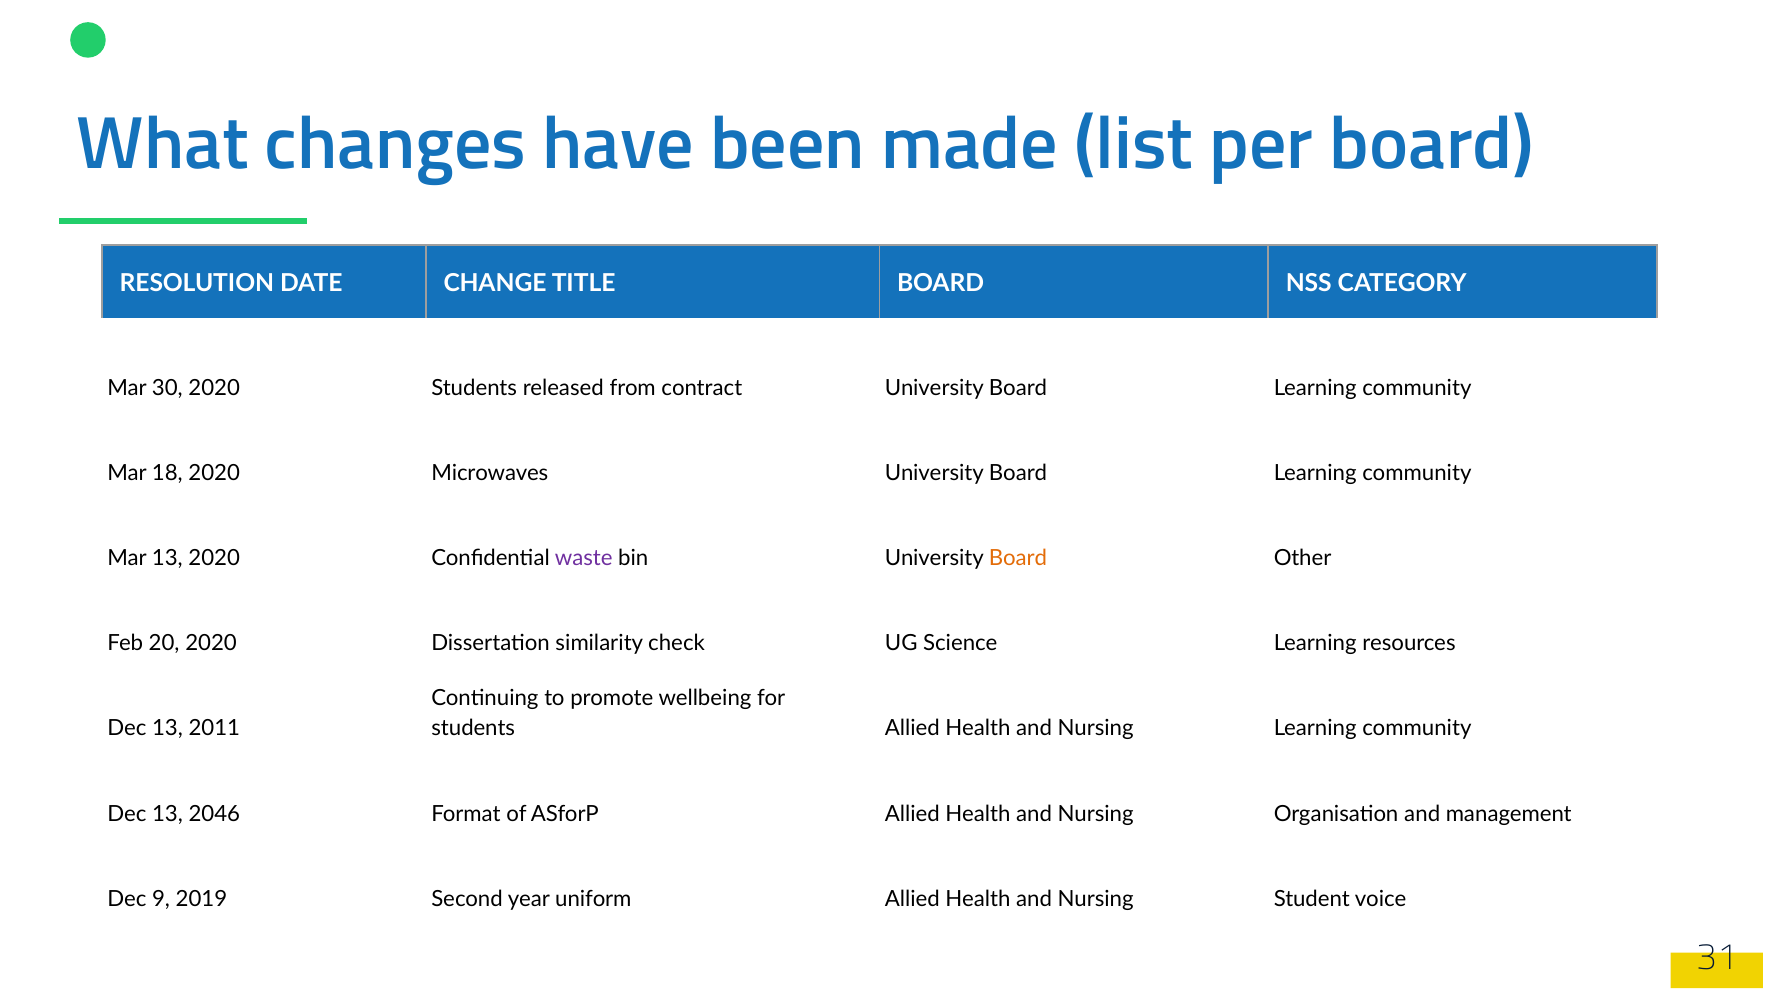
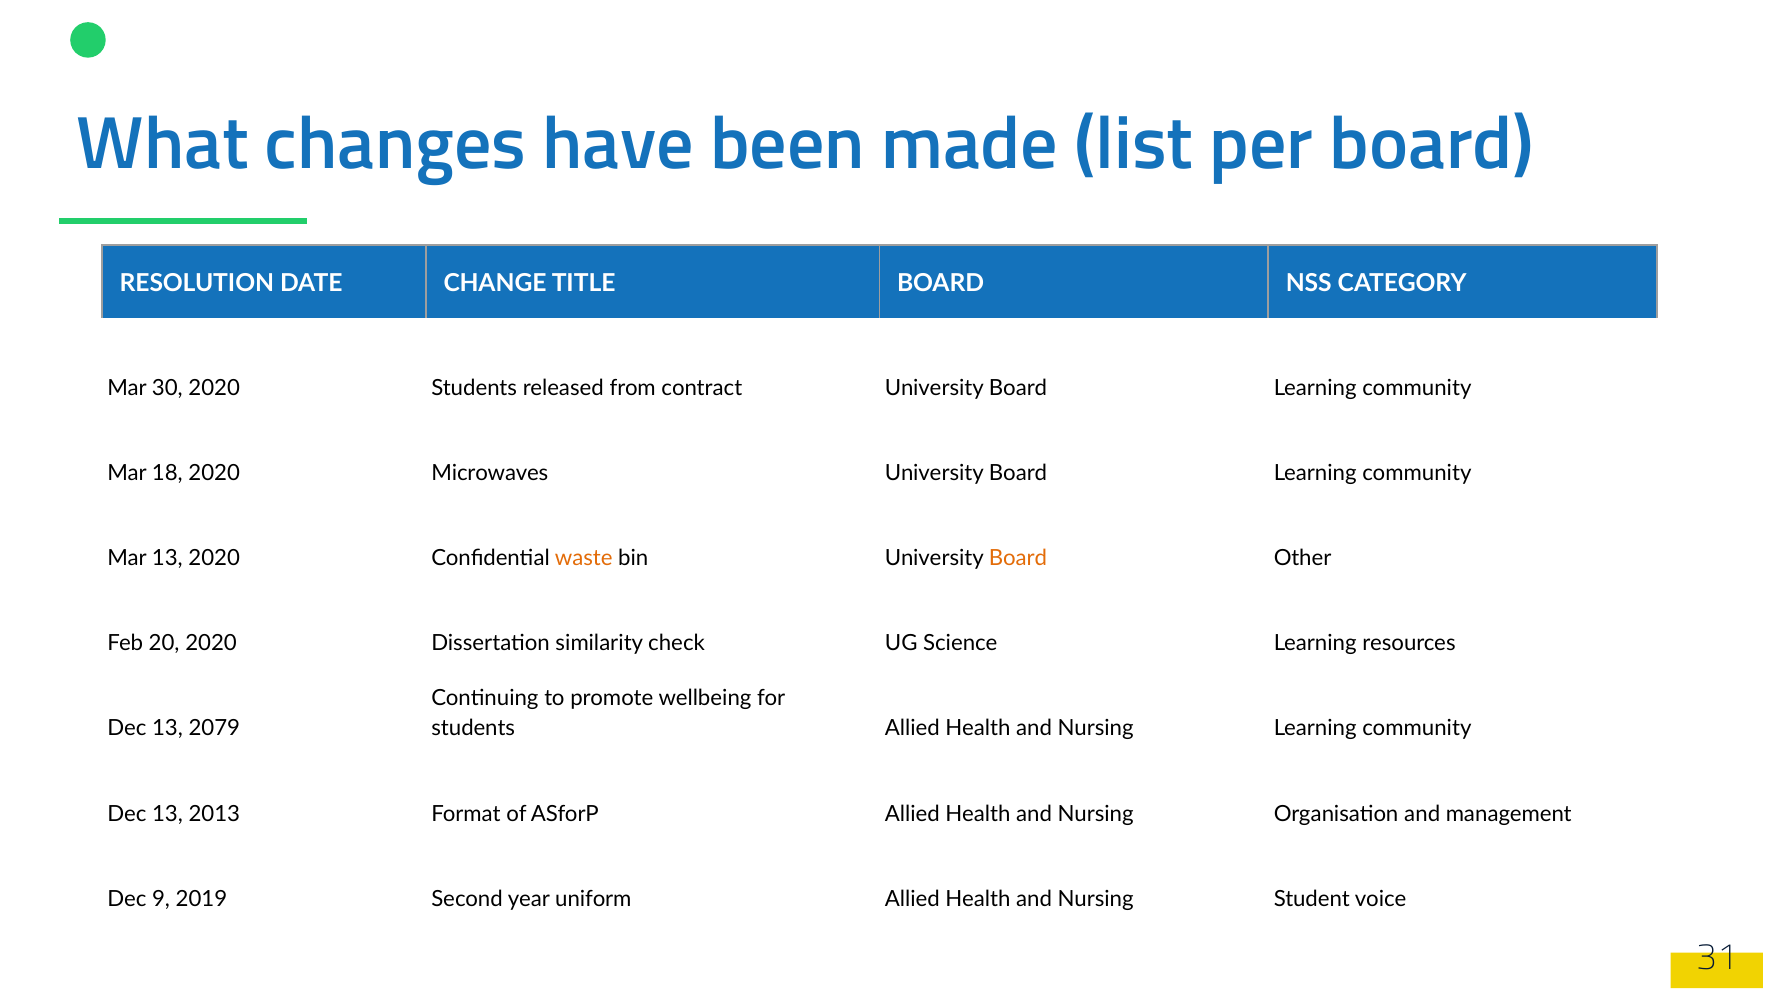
waste colour: purple -> orange
2011: 2011 -> 2079
2046: 2046 -> 2013
